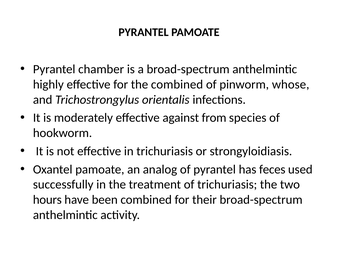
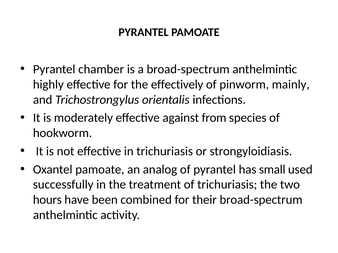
the combined: combined -> effectively
whose: whose -> mainly
feces: feces -> small
